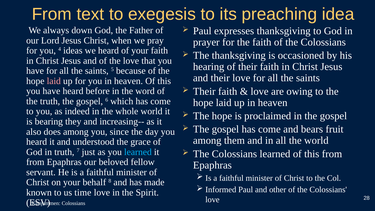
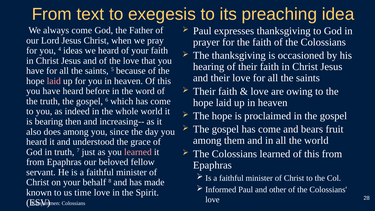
always down: down -> come
they: they -> then
learned at (138, 152) colour: light blue -> pink
